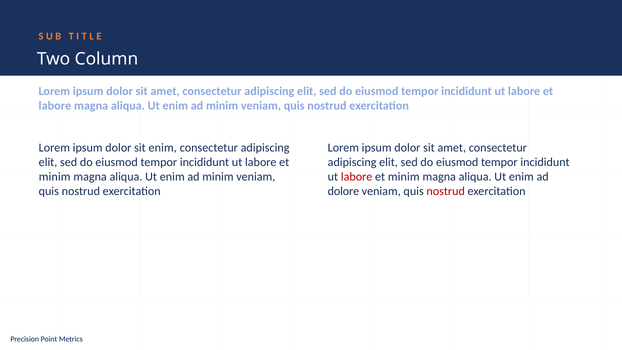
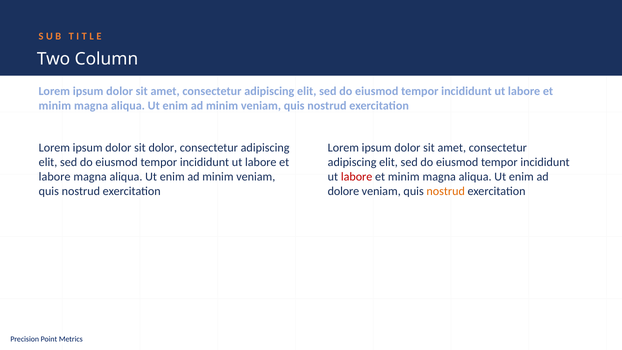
labore at (55, 106): labore -> minim
sit enim: enim -> dolor
minim at (55, 177): minim -> labore
nostrud at (446, 191) colour: red -> orange
